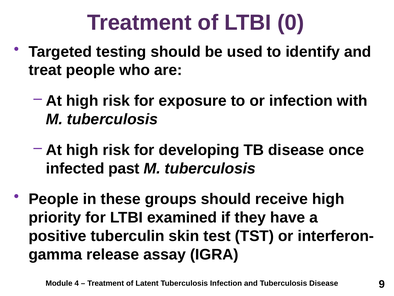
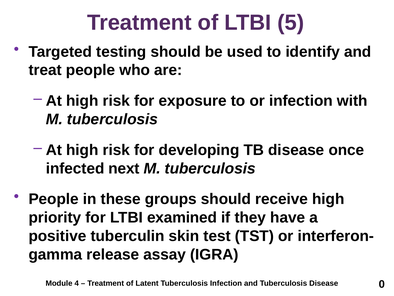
0: 0 -> 5
past: past -> next
9: 9 -> 0
